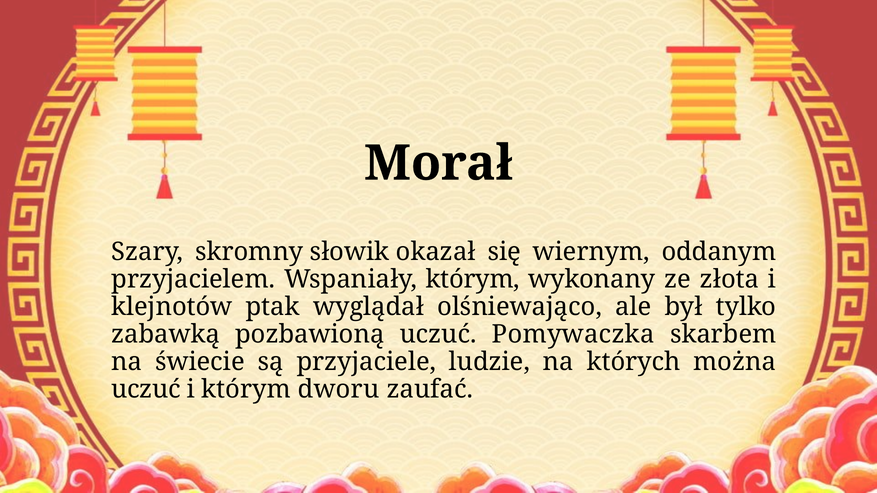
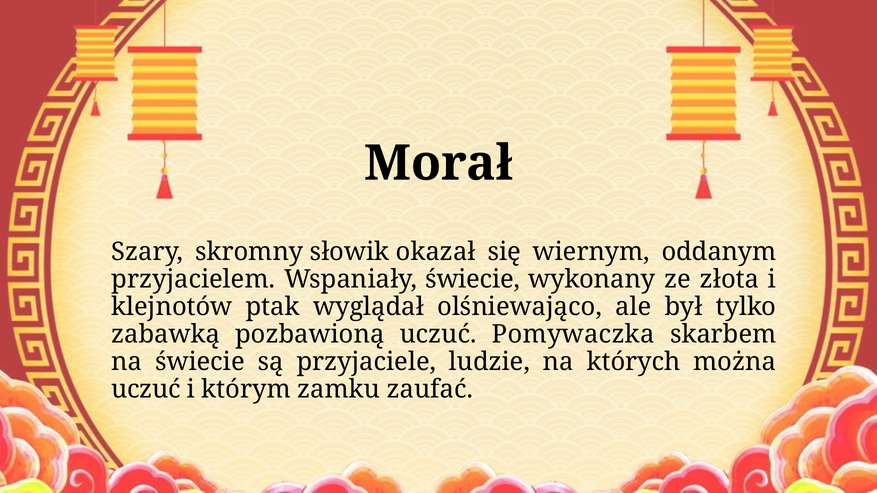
Wspaniały którym: którym -> świecie
dworu: dworu -> zamku
